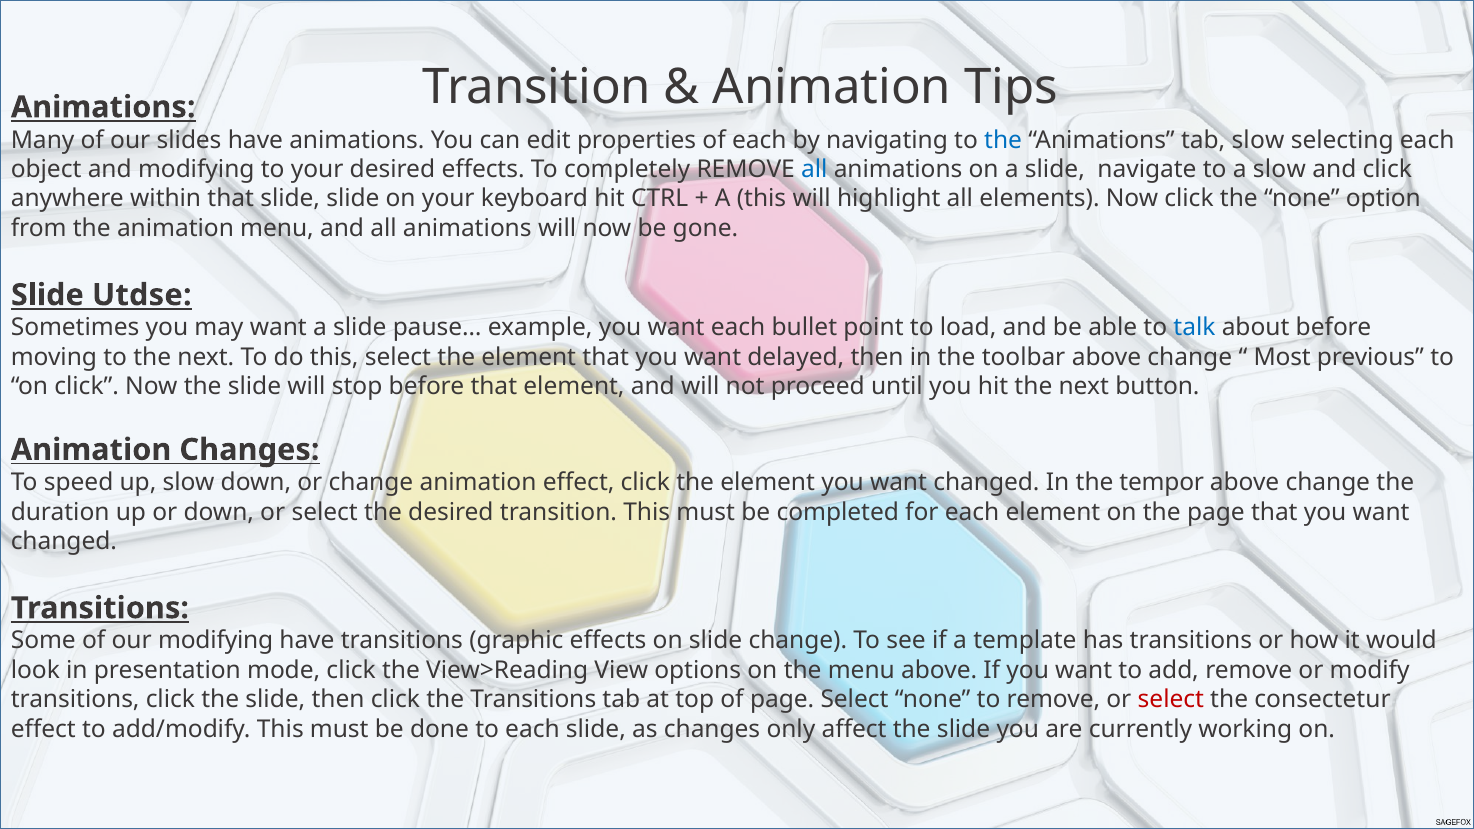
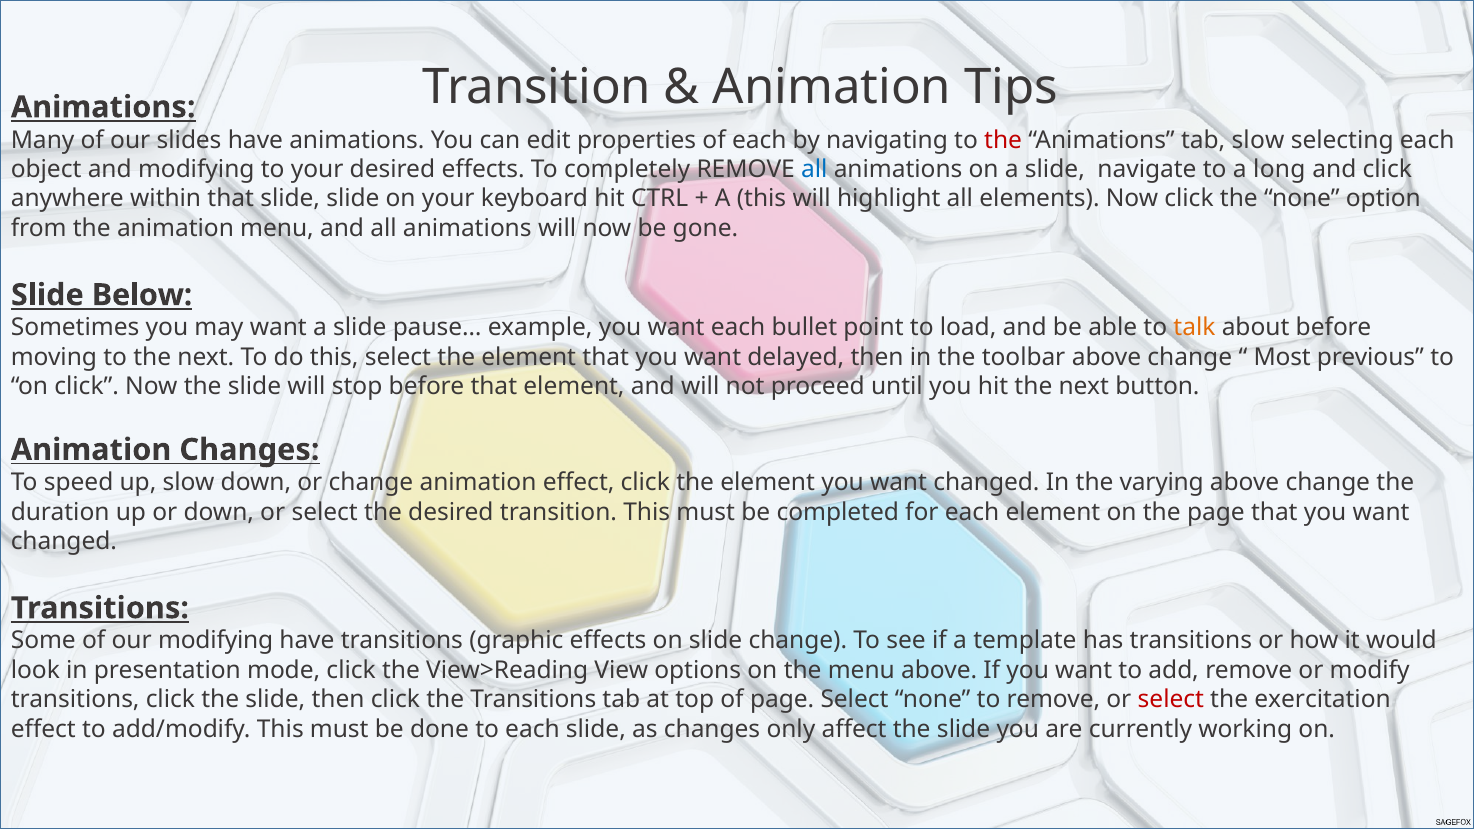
the at (1003, 140) colour: blue -> red
a slow: slow -> long
Utdse: Utdse -> Below
talk colour: blue -> orange
tempor: tempor -> varying
consectetur: consectetur -> exercitation
